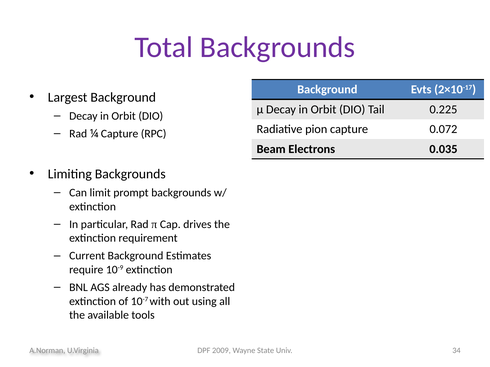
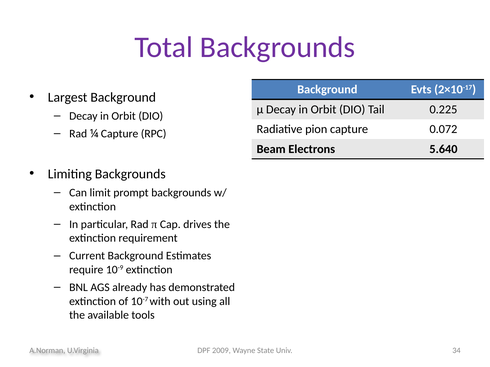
0.035: 0.035 -> 5.640
